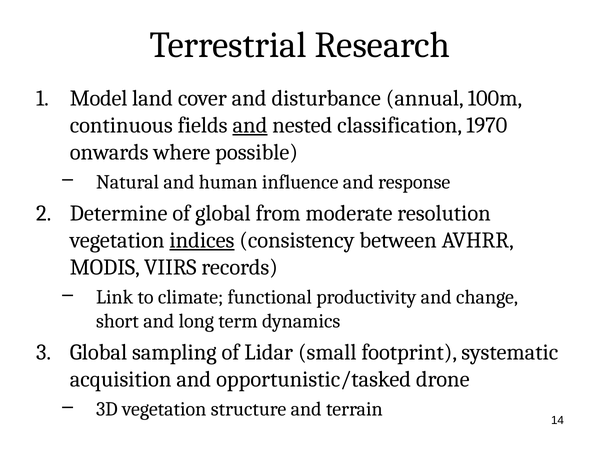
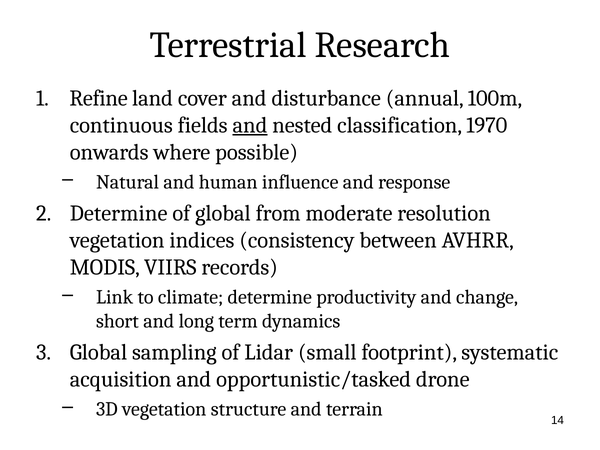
Model: Model -> Refine
indices underline: present -> none
climate functional: functional -> determine
